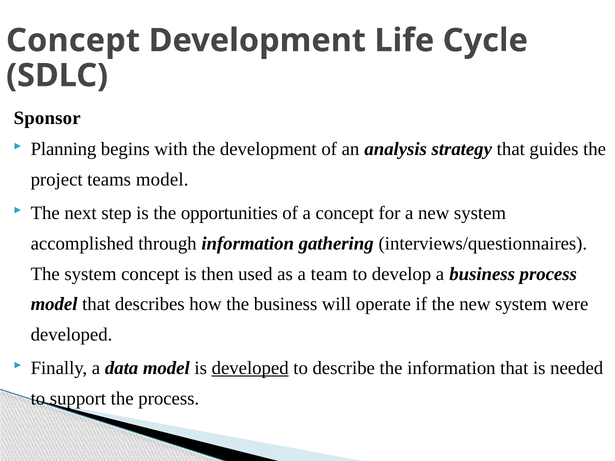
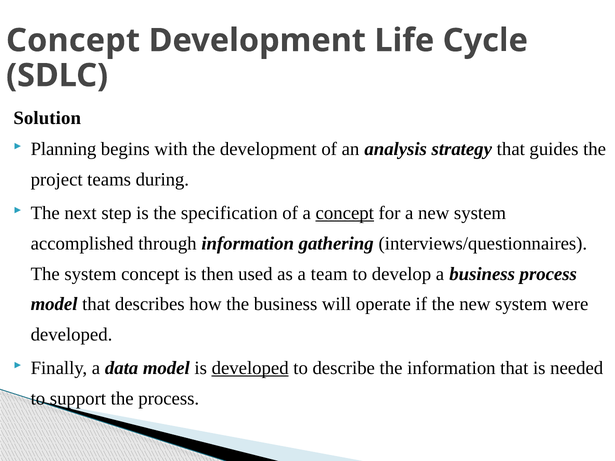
Sponsor: Sponsor -> Solution
teams model: model -> during
opportunities: opportunities -> specification
concept at (345, 213) underline: none -> present
